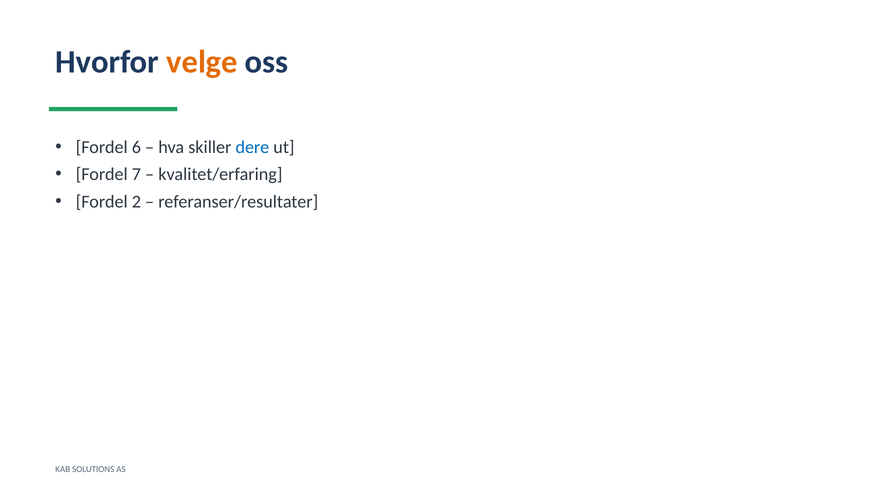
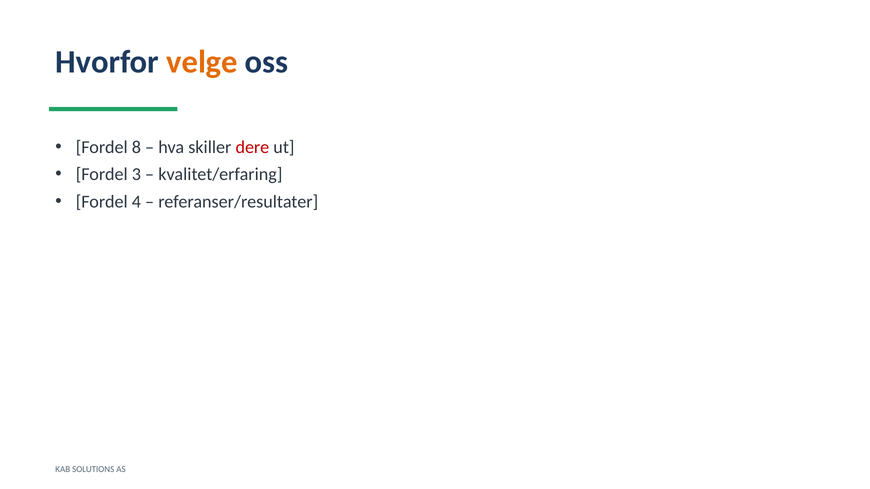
6: 6 -> 8
dere colour: blue -> red
7: 7 -> 3
2: 2 -> 4
